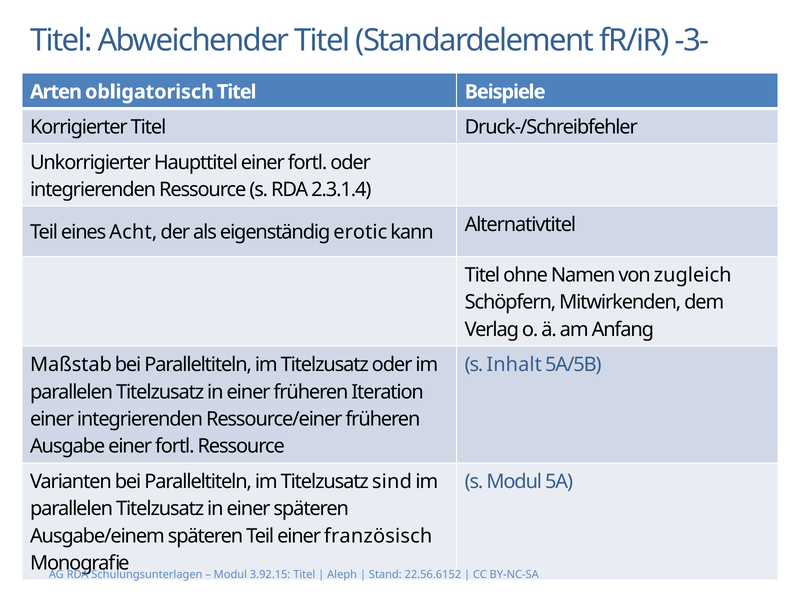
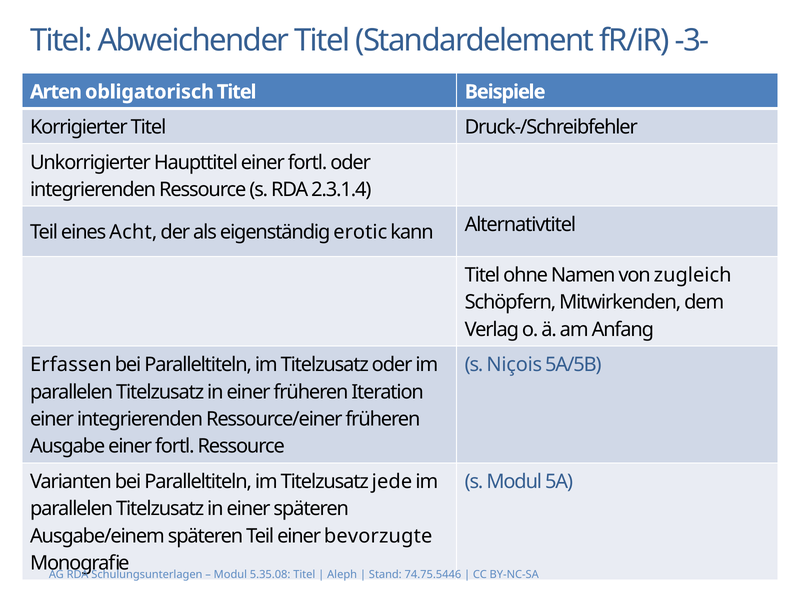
Maßstab: Maßstab -> Erfassen
Inhalt: Inhalt -> Niçois
sind: sind -> jede
französisch: französisch -> bevorzugte
3.92.15: 3.92.15 -> 5.35.08
22.56.6152: 22.56.6152 -> 74.75.5446
